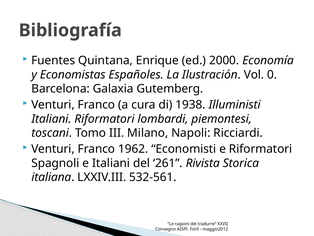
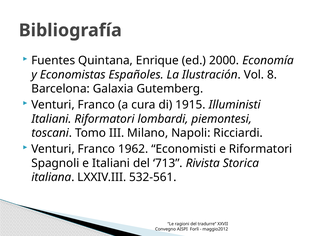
0: 0 -> 8
1938: 1938 -> 1915
261: 261 -> 713
